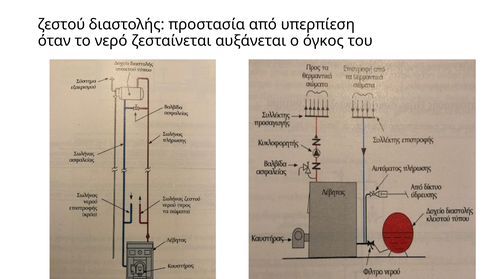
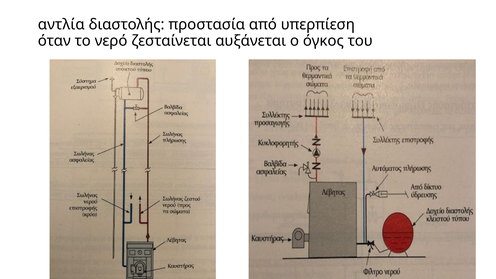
ζεστού: ζεστού -> αντλία
